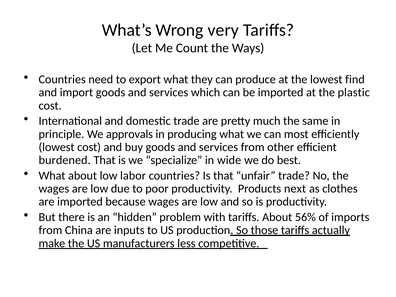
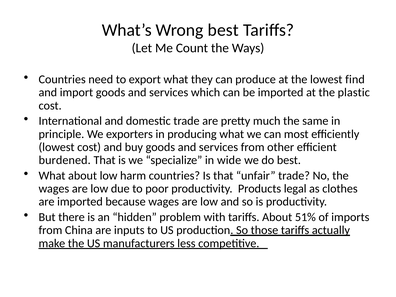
Wrong very: very -> best
approvals: approvals -> exporters
labor: labor -> harm
next: next -> legal
56%: 56% -> 51%
